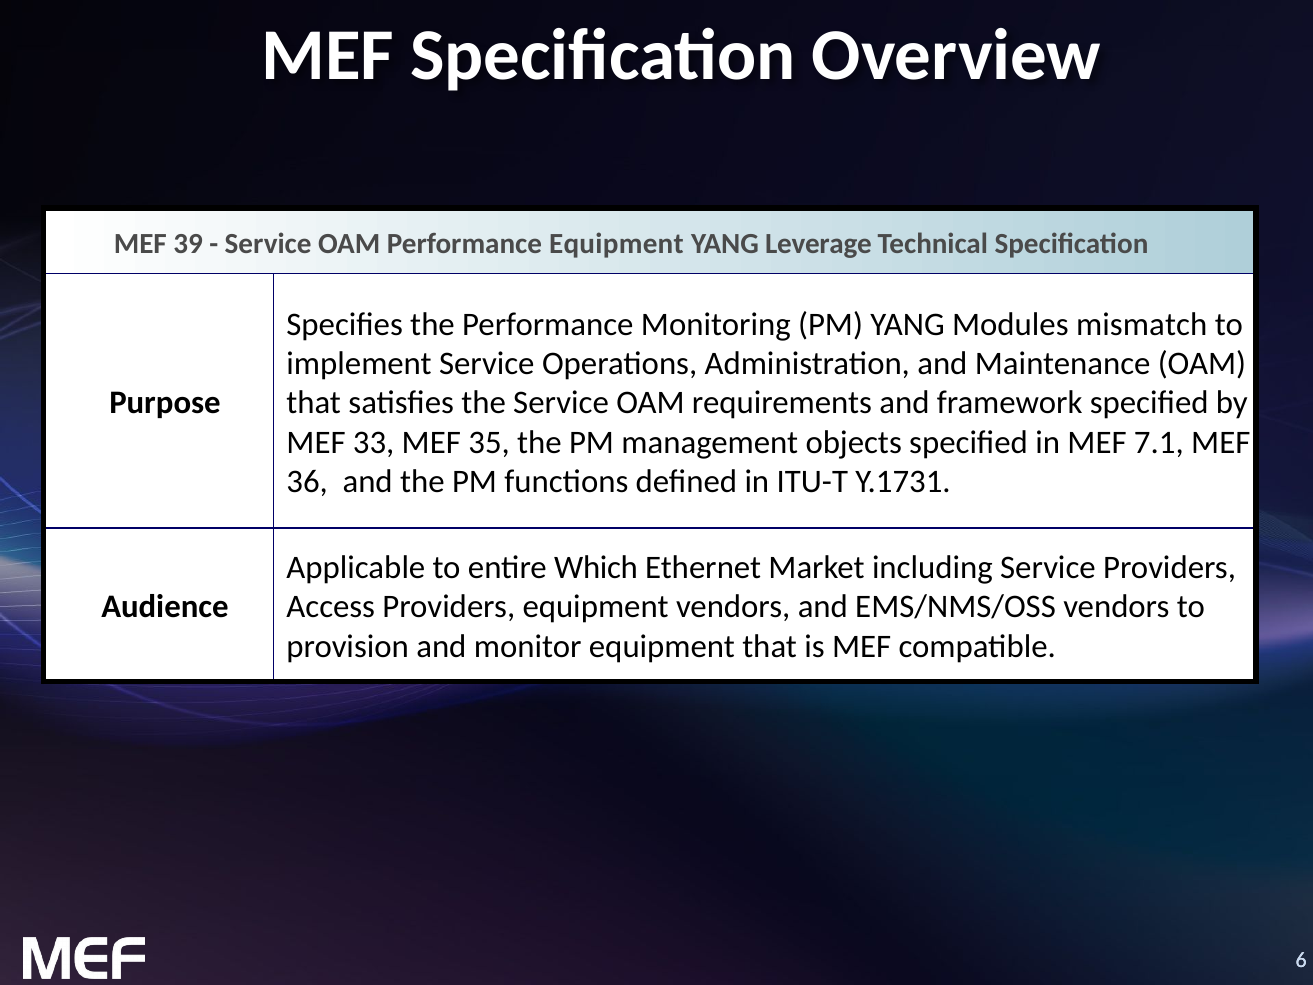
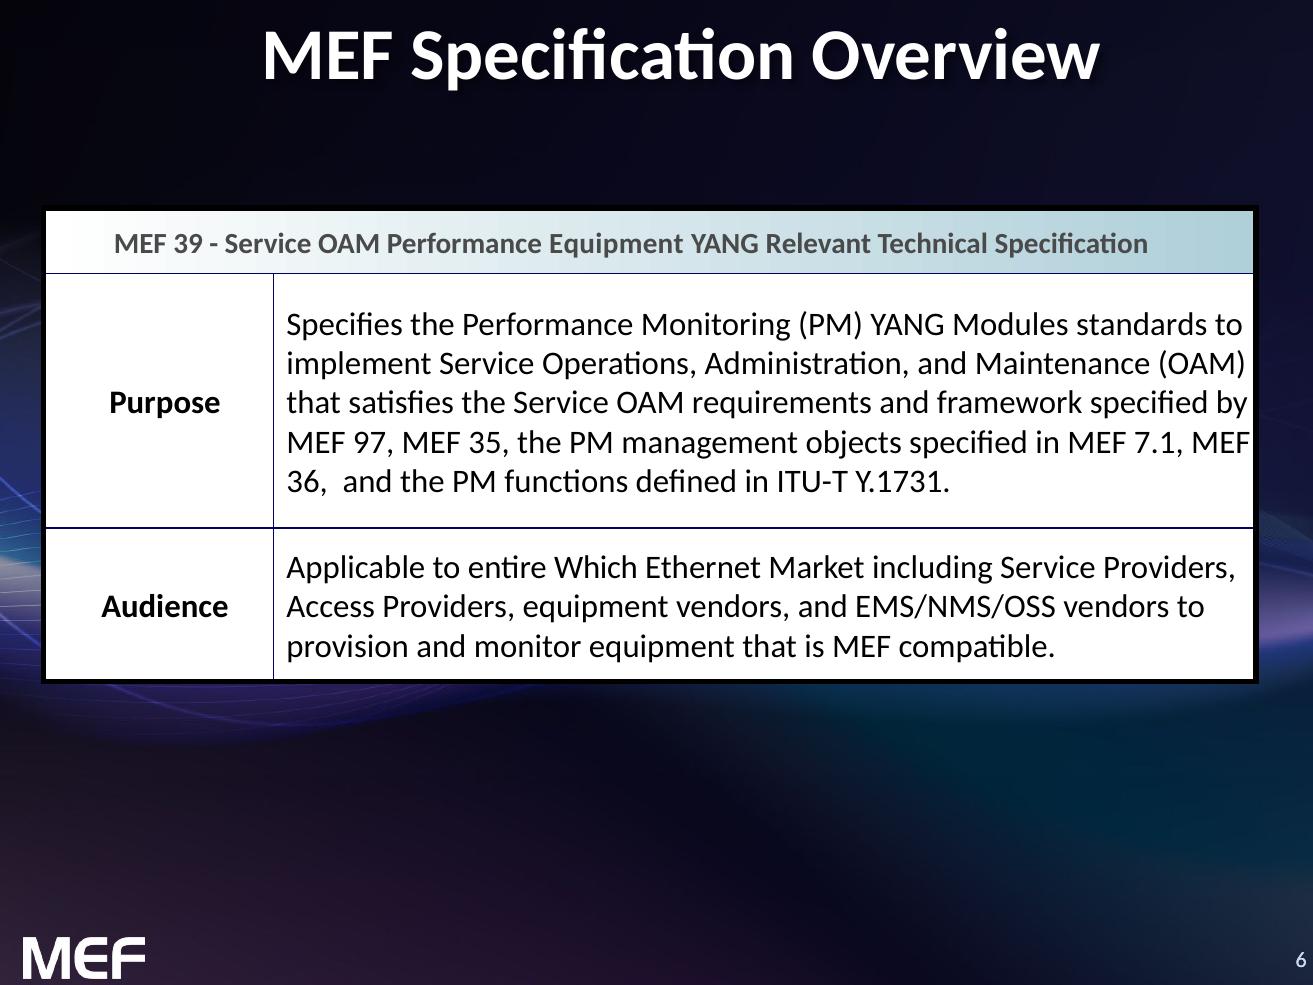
Leverage: Leverage -> Relevant
mismatch: mismatch -> standards
33: 33 -> 97
